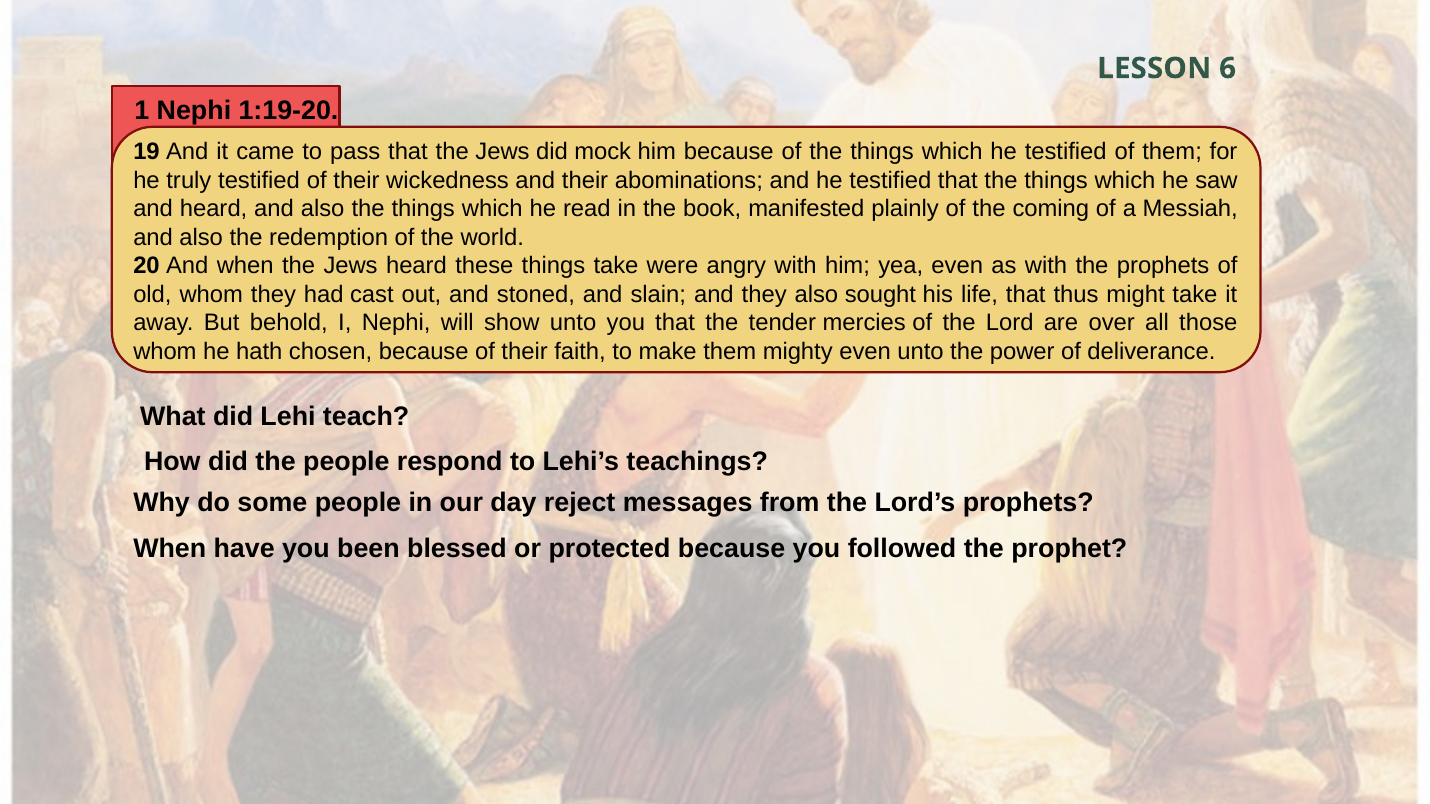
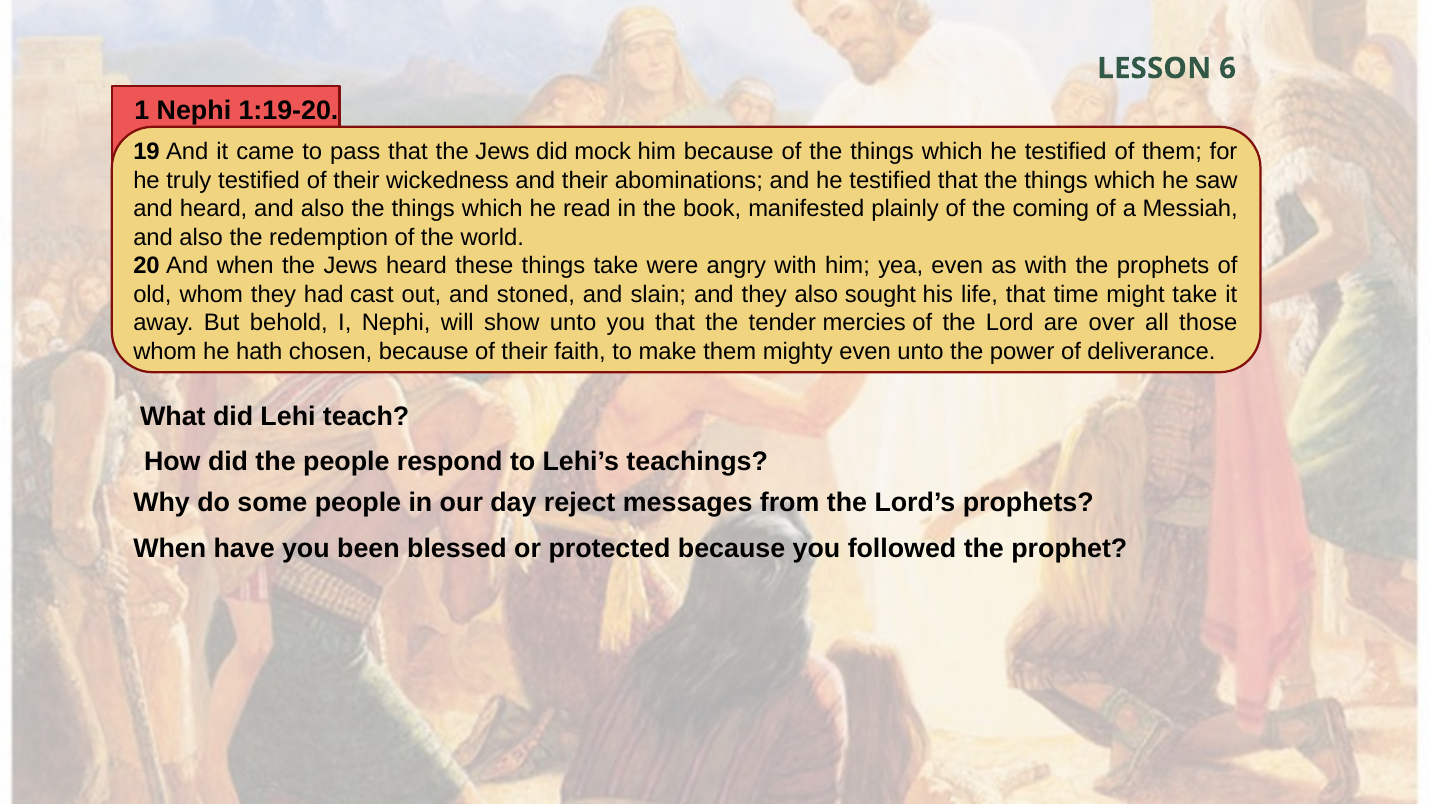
thus: thus -> time
